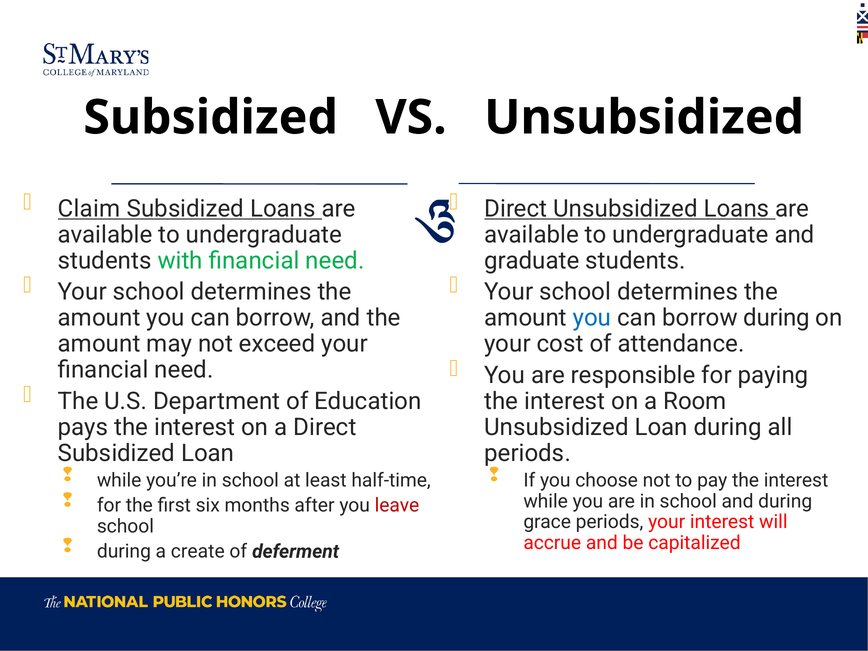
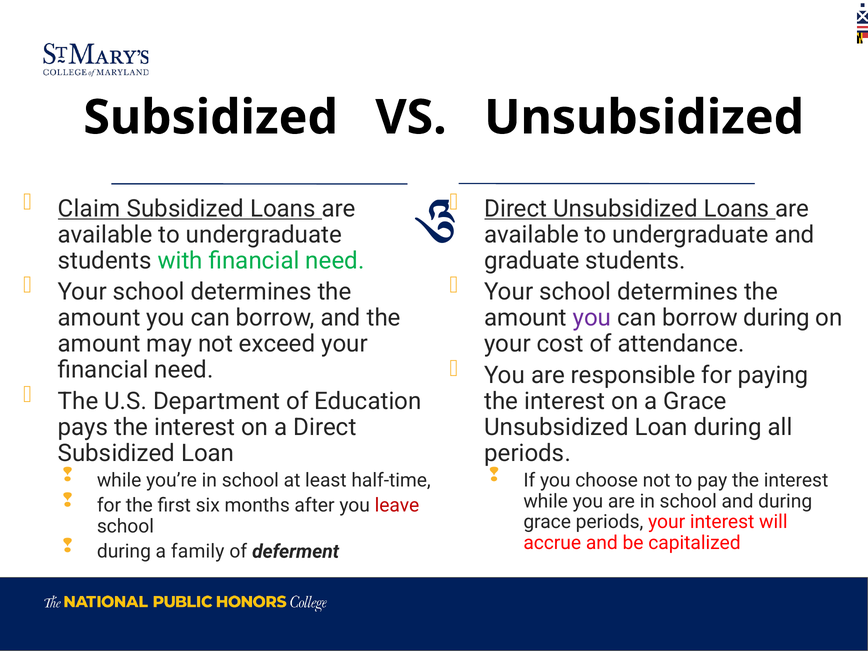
you at (592, 318) colour: blue -> purple
a Room: Room -> Grace
create: create -> family
